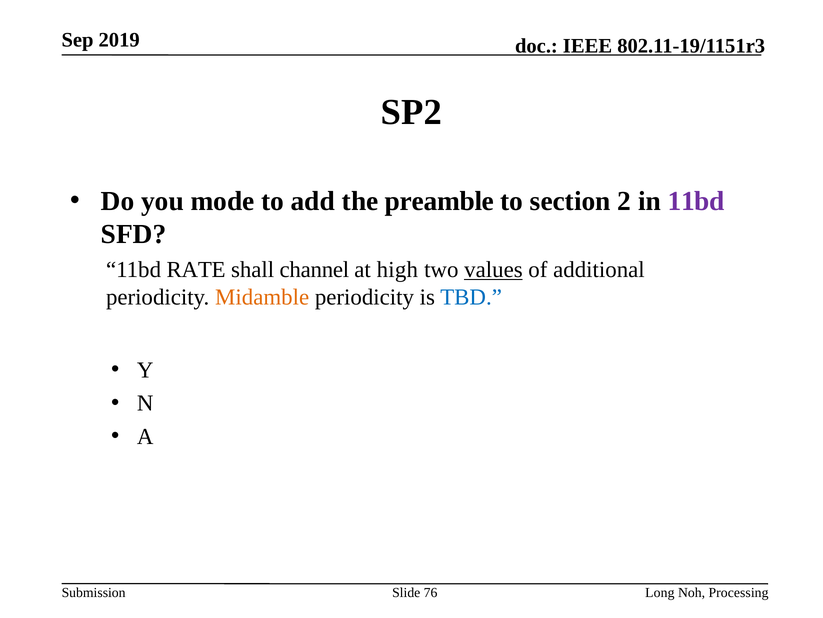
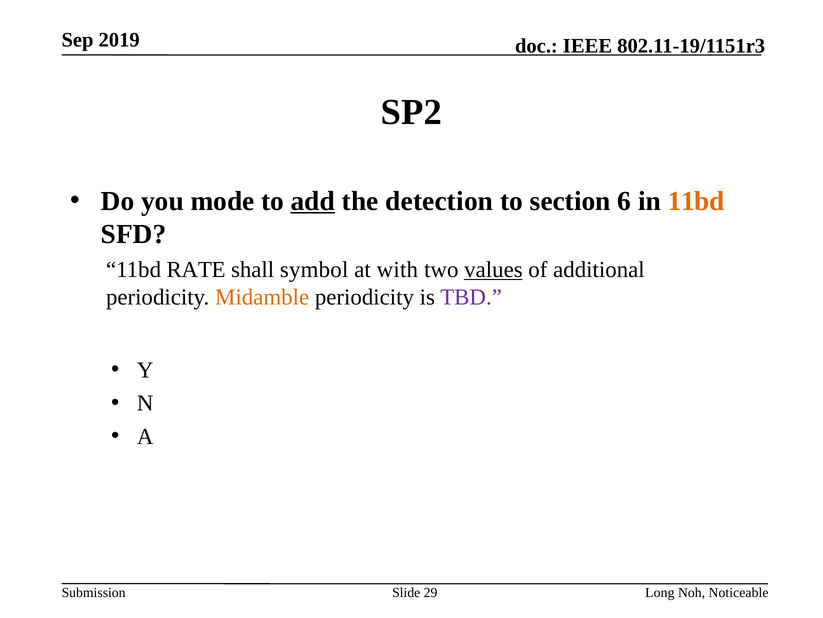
add underline: none -> present
preamble: preamble -> detection
2: 2 -> 6
11bd at (696, 201) colour: purple -> orange
channel: channel -> symbol
high: high -> with
TBD colour: blue -> purple
76: 76 -> 29
Processing: Processing -> Noticeable
